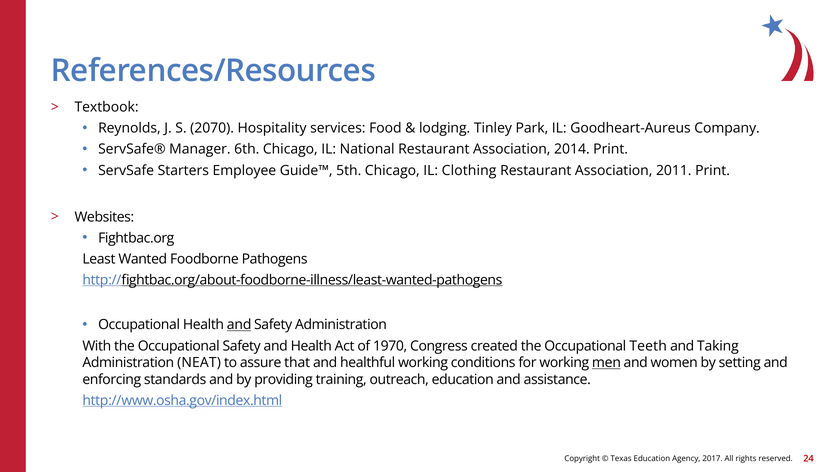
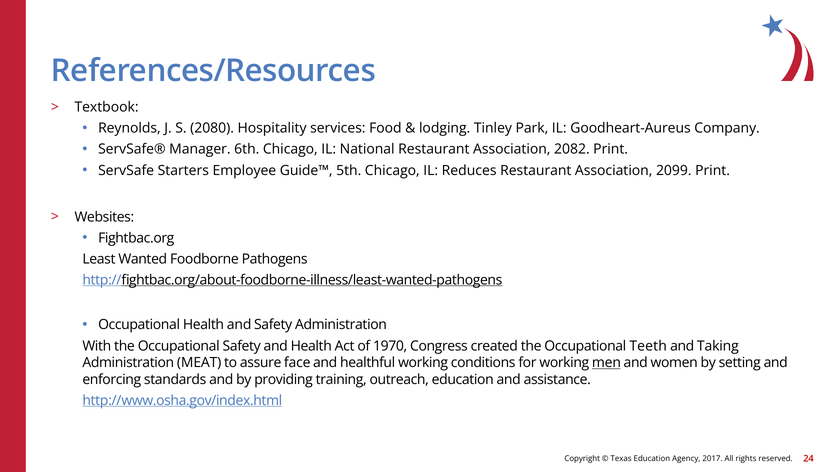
2070: 2070 -> 2080
2014: 2014 -> 2082
Clothing: Clothing -> Reduces
2011: 2011 -> 2099
and at (239, 325) underline: present -> none
NEAT: NEAT -> MEAT
that: that -> face
